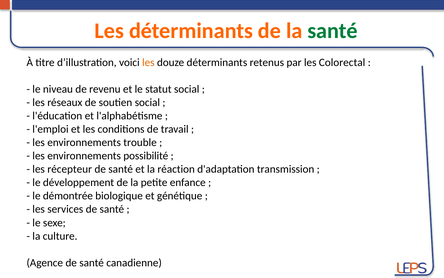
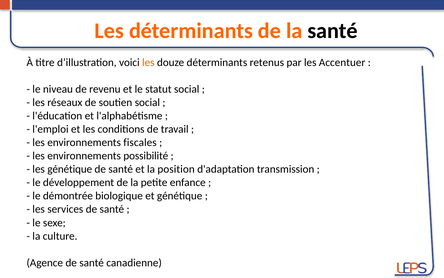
santé at (333, 31) colour: green -> black
Colorectal: Colorectal -> Accentuer
trouble: trouble -> fiscales
les récepteur: récepteur -> génétique
réaction: réaction -> position
